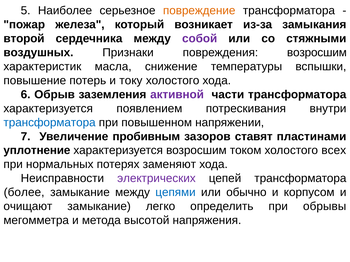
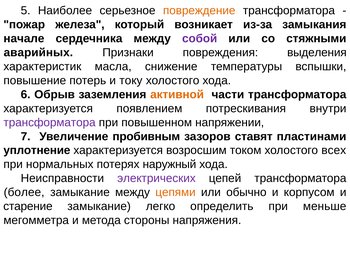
второй: второй -> начале
воздушных: воздушных -> аварийных
повреждения возросшим: возросшим -> выделения
активной colour: purple -> orange
трансформатора at (50, 123) colour: blue -> purple
заменяют: заменяют -> наружный
цепями colour: blue -> orange
очищают: очищают -> старение
обрывы: обрывы -> меньше
высотой: высотой -> стороны
